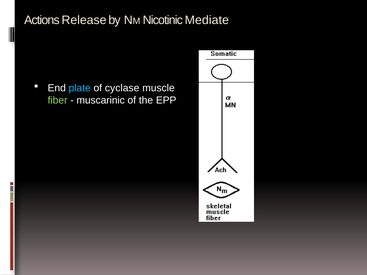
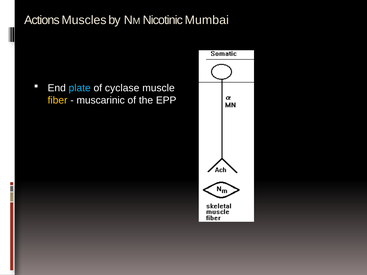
Release: Release -> Muscles
Mediate: Mediate -> Mumbai
fiber colour: light green -> yellow
